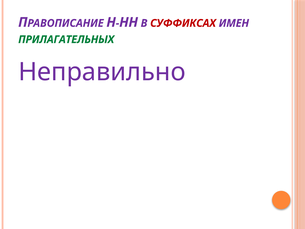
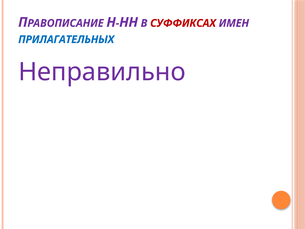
ПРИЛАГАТЕЛЬНЫХ colour: green -> blue
